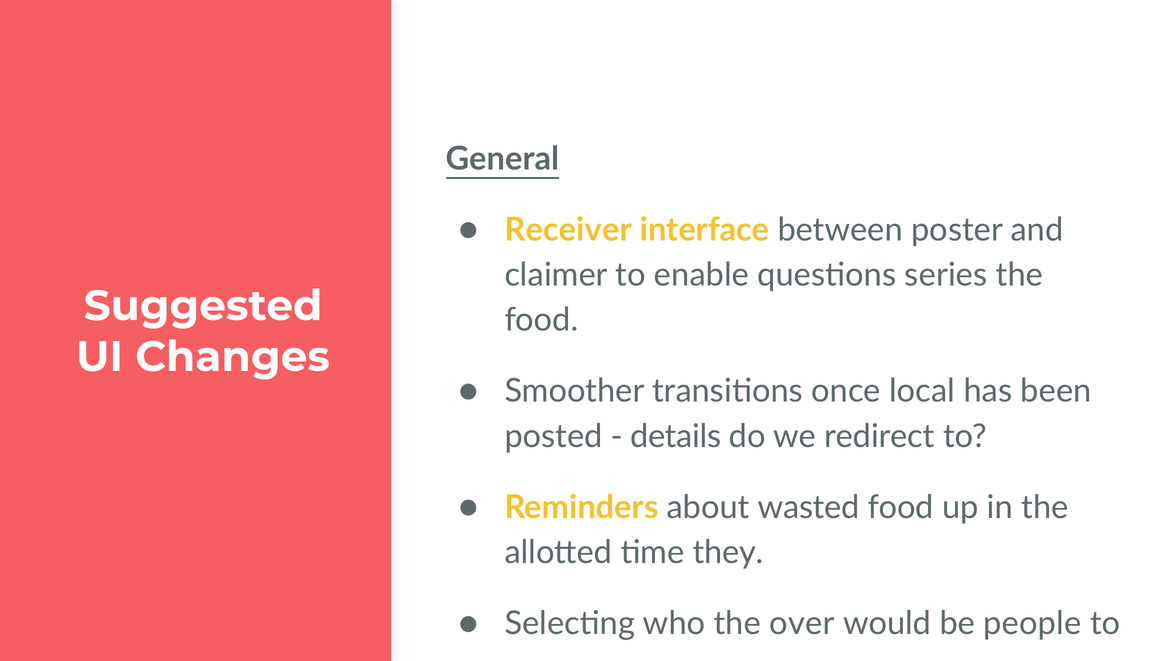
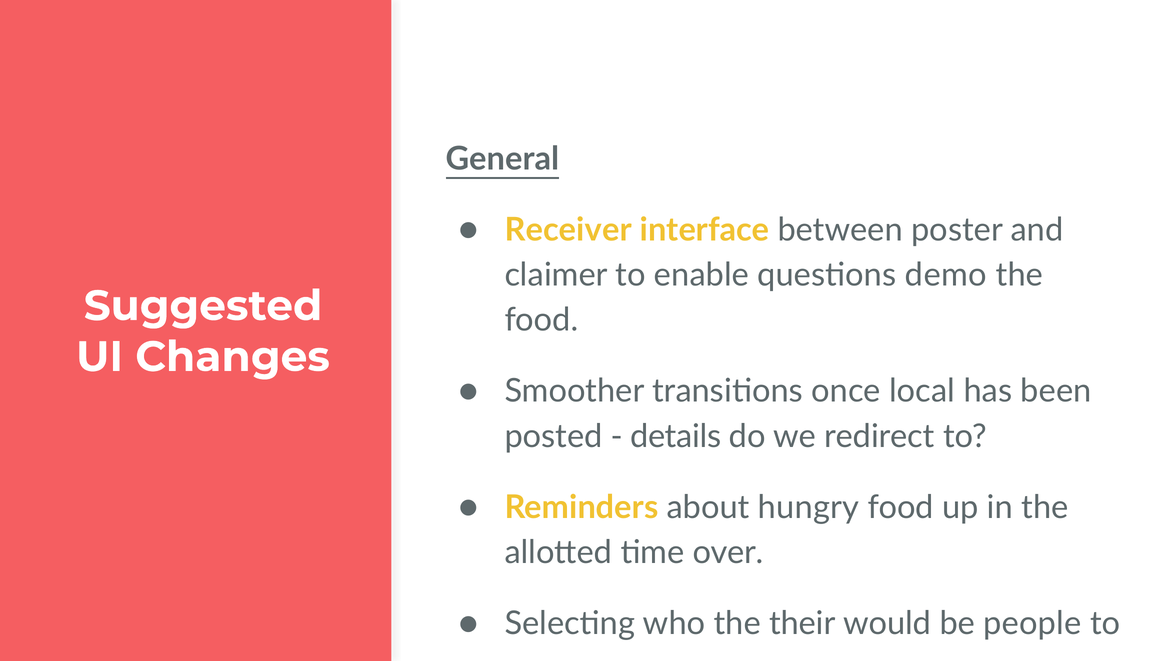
series: series -> demo
wasted: wasted -> hungry
they: they -> over
over: over -> their
